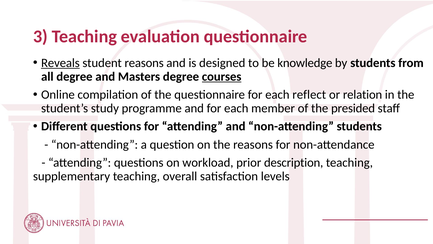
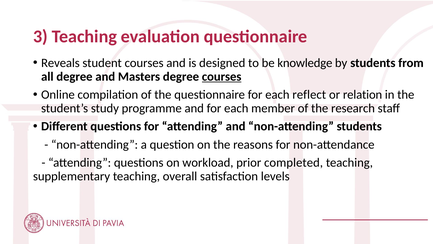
Reveals underline: present -> none
student reasons: reasons -> courses
presided: presided -> research
description: description -> completed
